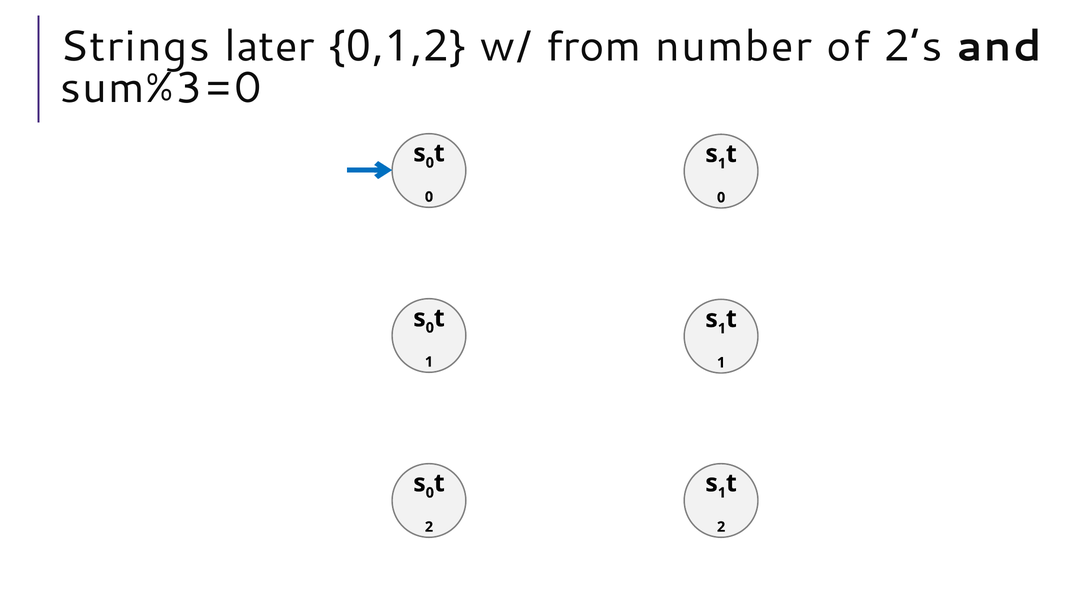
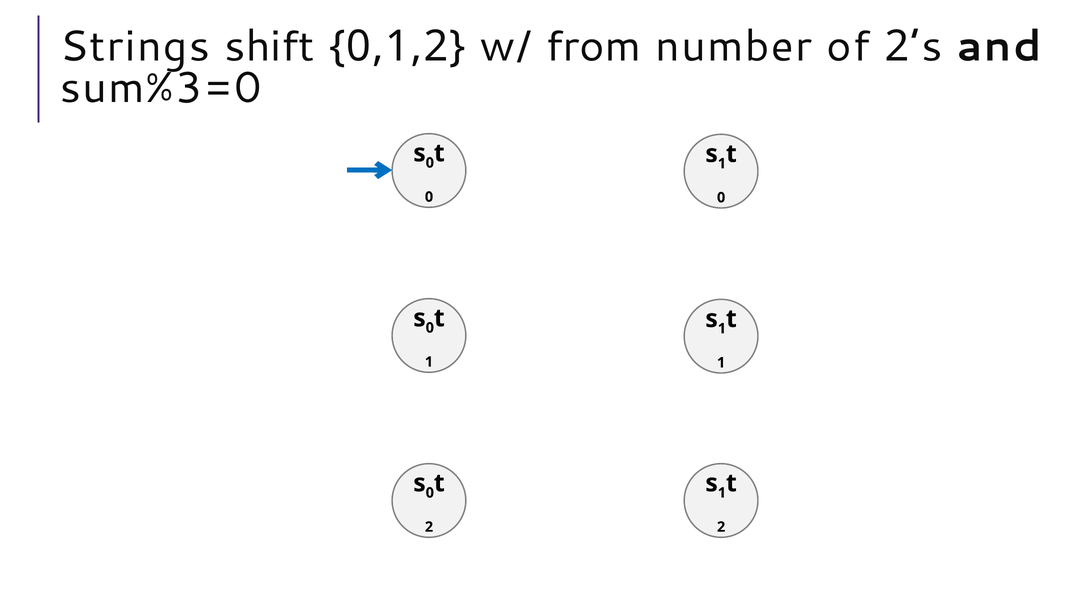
later: later -> shift
